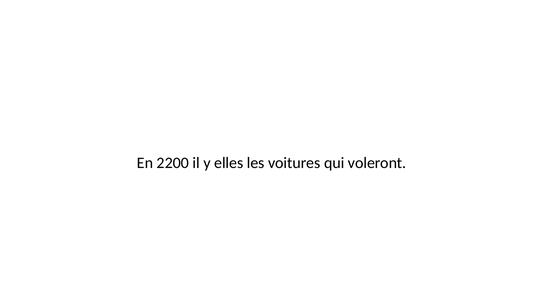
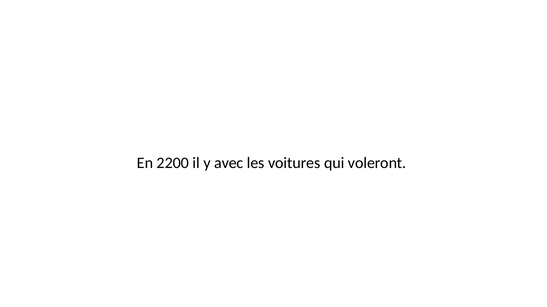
elles: elles -> avec
